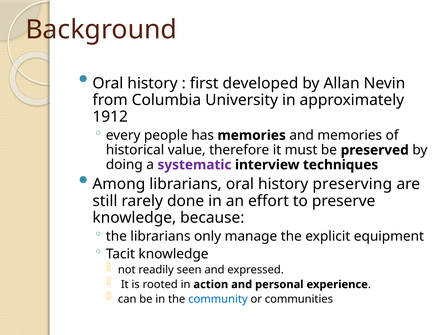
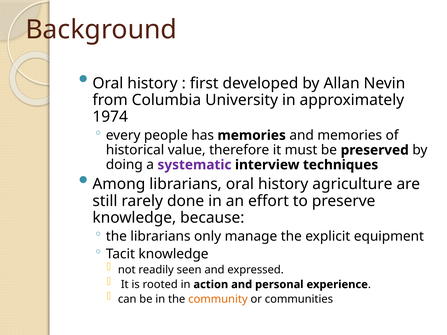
1912: 1912 -> 1974
preserving: preserving -> agriculture
community colour: blue -> orange
